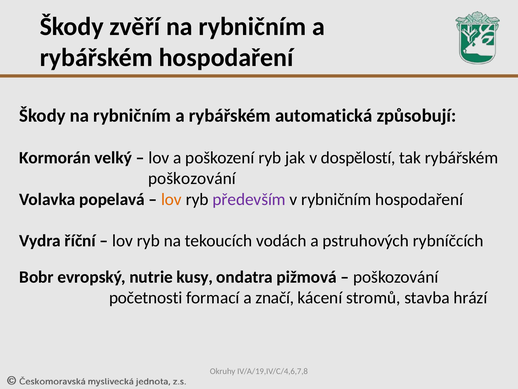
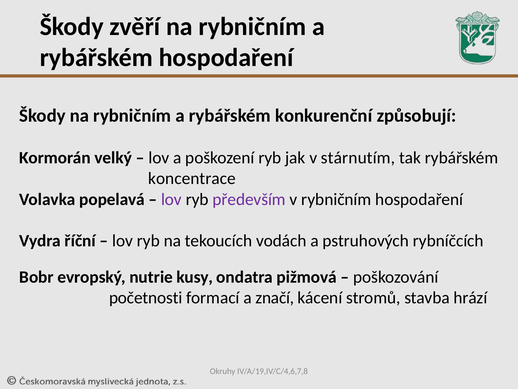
automatická: automatická -> konkurenční
dospělostí: dospělostí -> stárnutím
poškozování at (192, 178): poškozování -> koncentrace
lov at (171, 199) colour: orange -> purple
